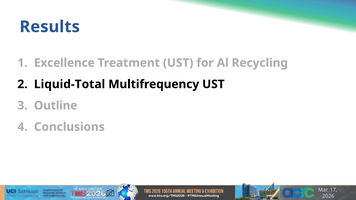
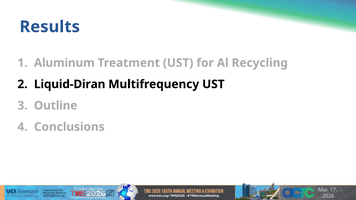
Excellence: Excellence -> Aluminum
Liquid-Total: Liquid-Total -> Liquid-Diran
